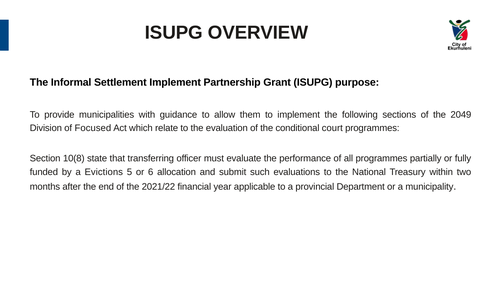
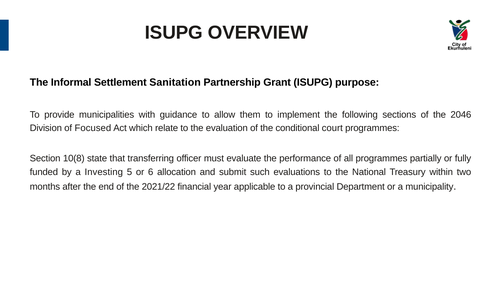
Settlement Implement: Implement -> Sanitation
2049: 2049 -> 2046
Evictions: Evictions -> Investing
